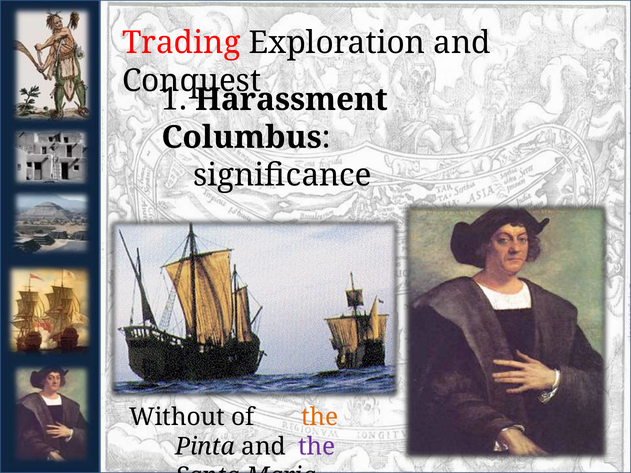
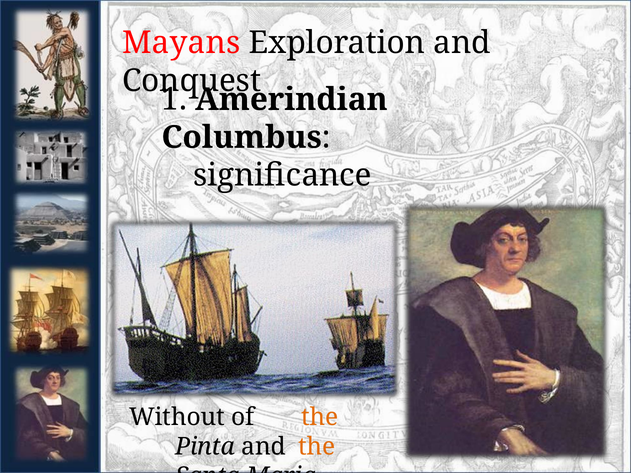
Trading: Trading -> Mayans
Harassment: Harassment -> Amerindian
the at (317, 447) colour: purple -> orange
